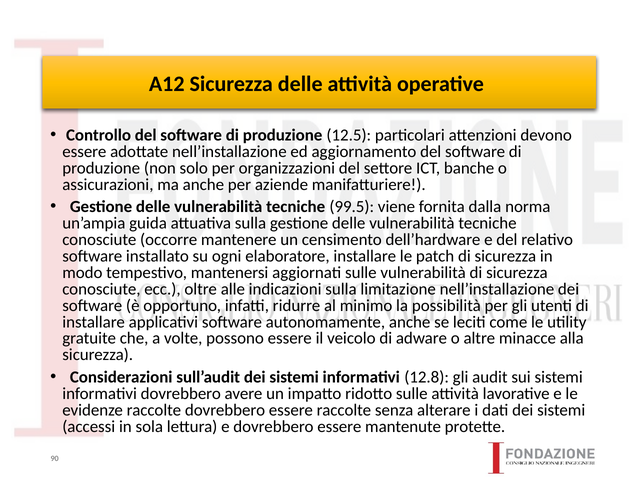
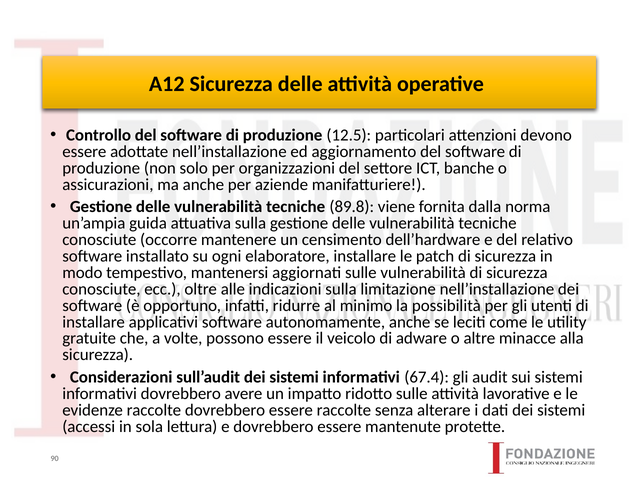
99.5: 99.5 -> 89.8
12.8: 12.8 -> 67.4
